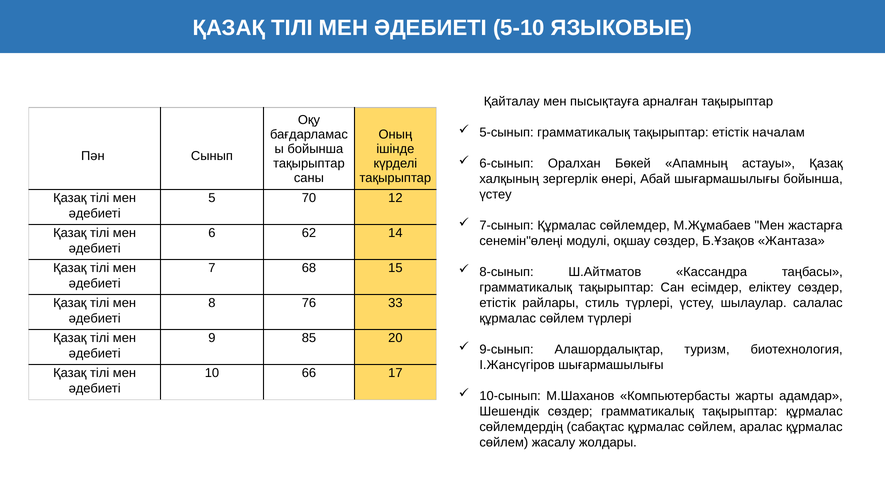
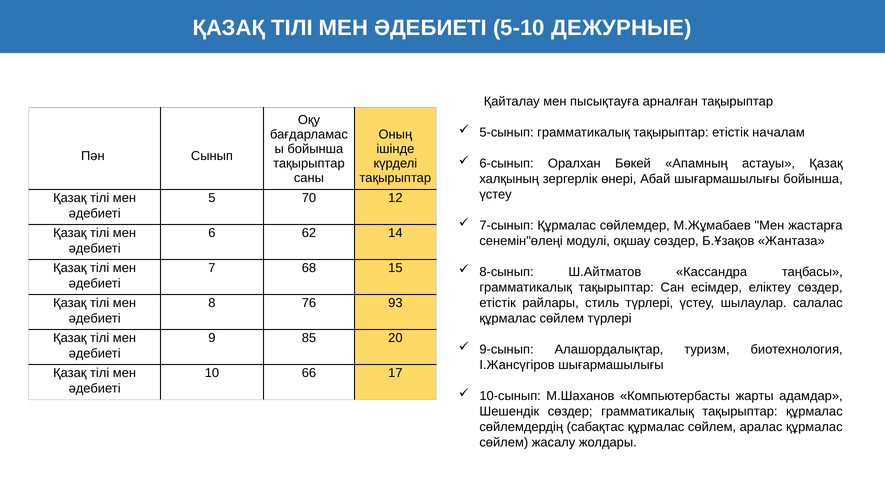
ЯЗЫКОВЫЕ: ЯЗЫКОВЫЕ -> ДЕЖУРНЫЕ
33: 33 -> 93
